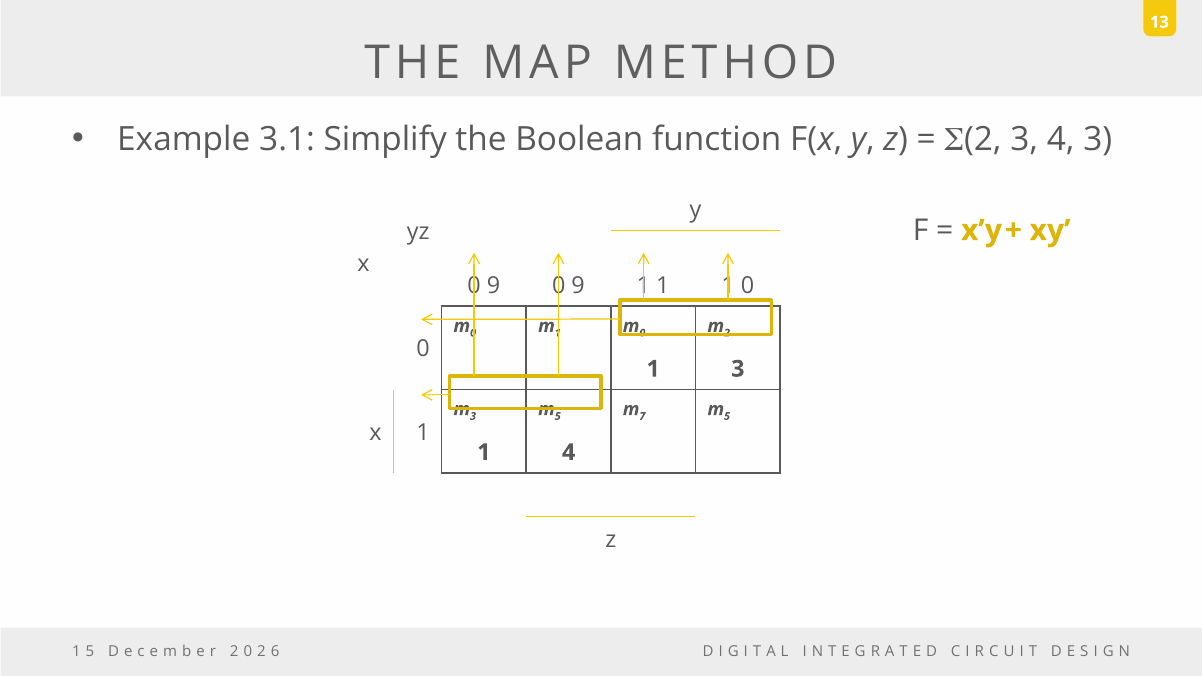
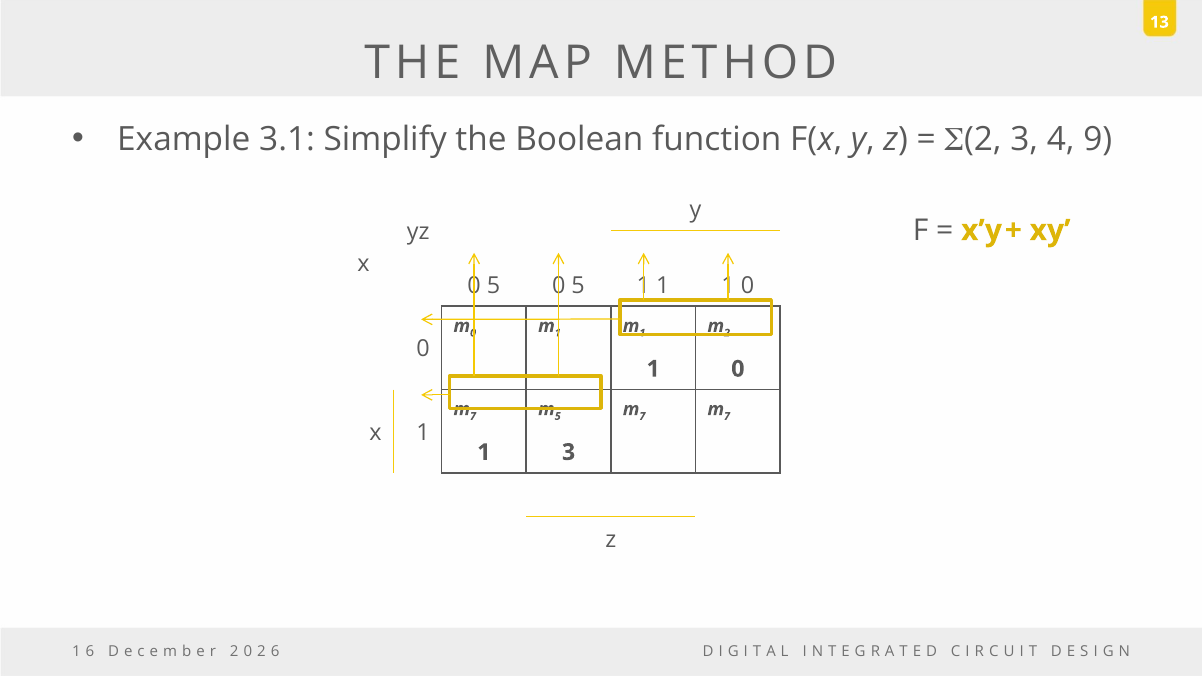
4 3: 3 -> 9
9 at (494, 286): 9 -> 5
9 at (578, 286): 9 -> 5
0 at (642, 333): 0 -> 1
3 at (738, 369): 3 -> 0
3 at (473, 416): 3 -> 7
5 at (727, 416): 5 -> 7
1 4: 4 -> 3
1 5: 5 -> 6
